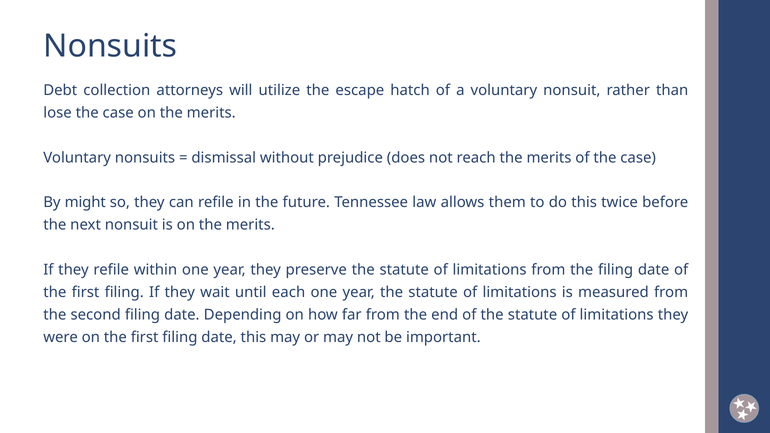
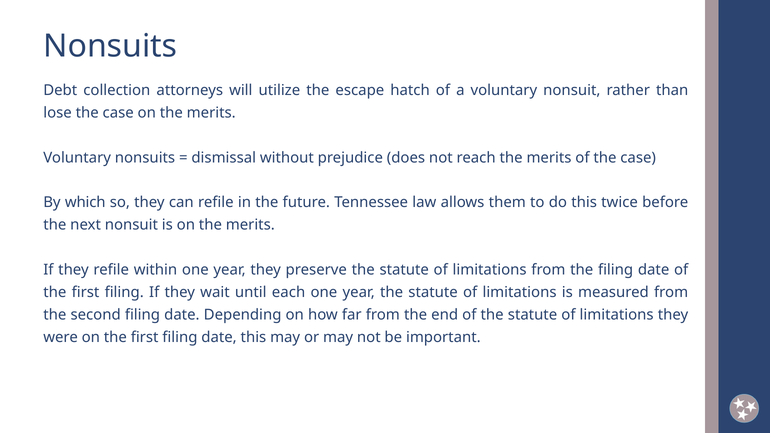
might: might -> which
